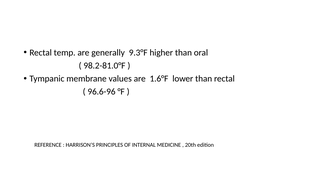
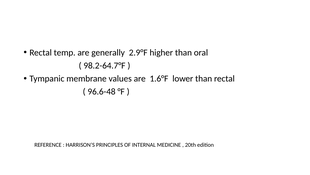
9.3°F: 9.3°F -> 2.9°F
98.2-81.0°F: 98.2-81.0°F -> 98.2-64.7°F
96.6-96: 96.6-96 -> 96.6-48
